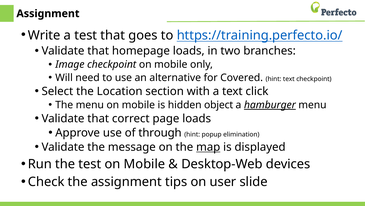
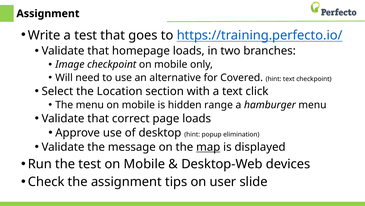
object: object -> range
hamburger underline: present -> none
through: through -> desktop
